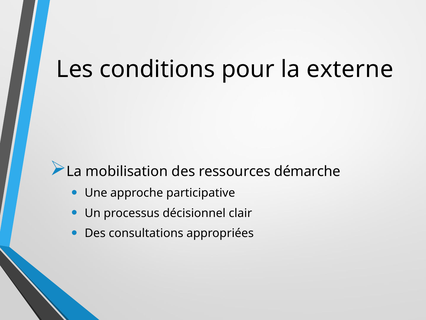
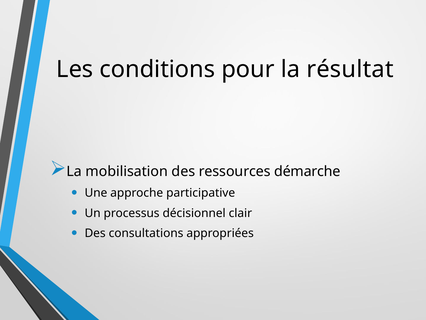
externe: externe -> résultat
